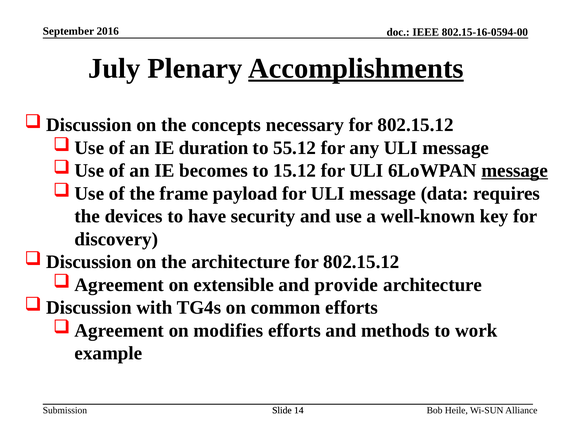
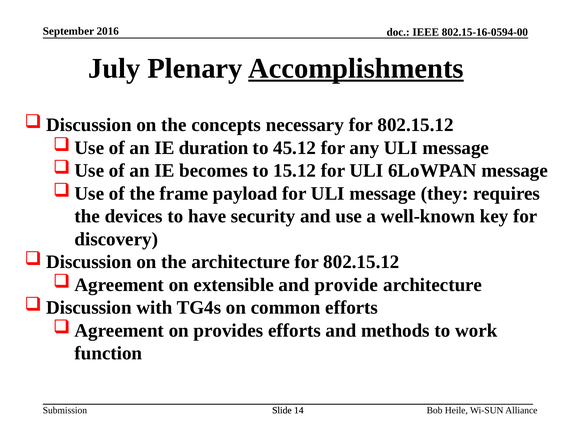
55.12: 55.12 -> 45.12
message at (515, 171) underline: present -> none
data: data -> they
modifies: modifies -> provides
example: example -> function
